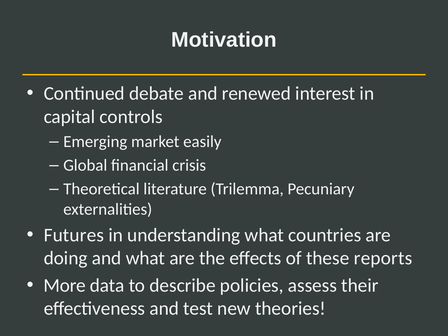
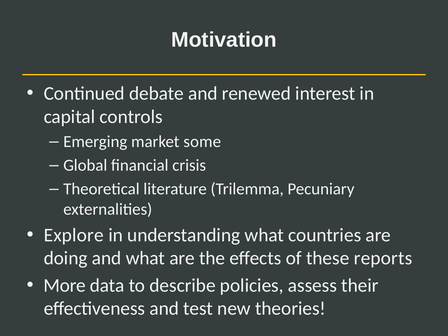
easily: easily -> some
Futures: Futures -> Explore
